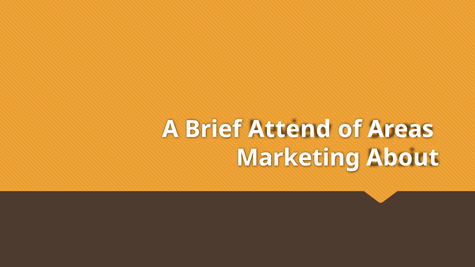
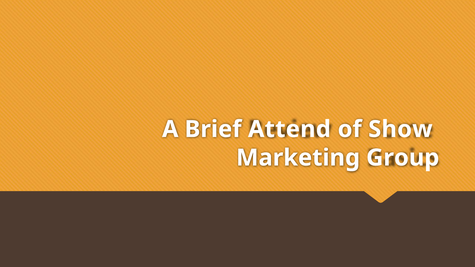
Areas: Areas -> Show
About: About -> Group
